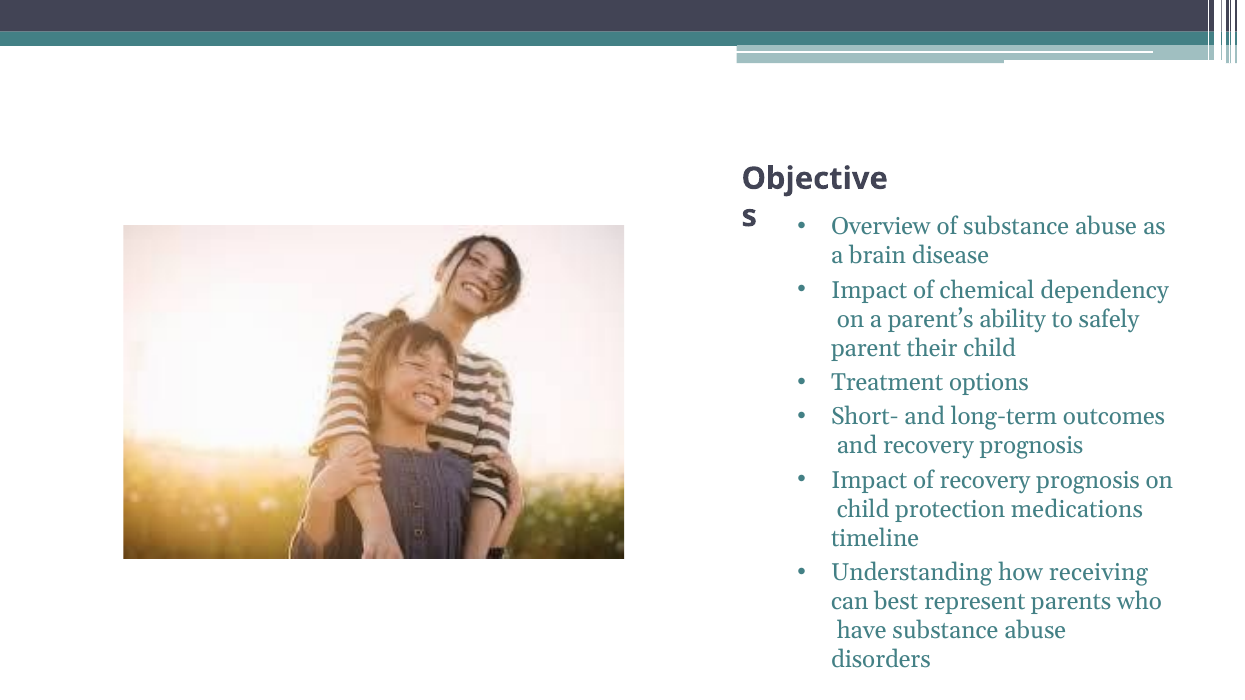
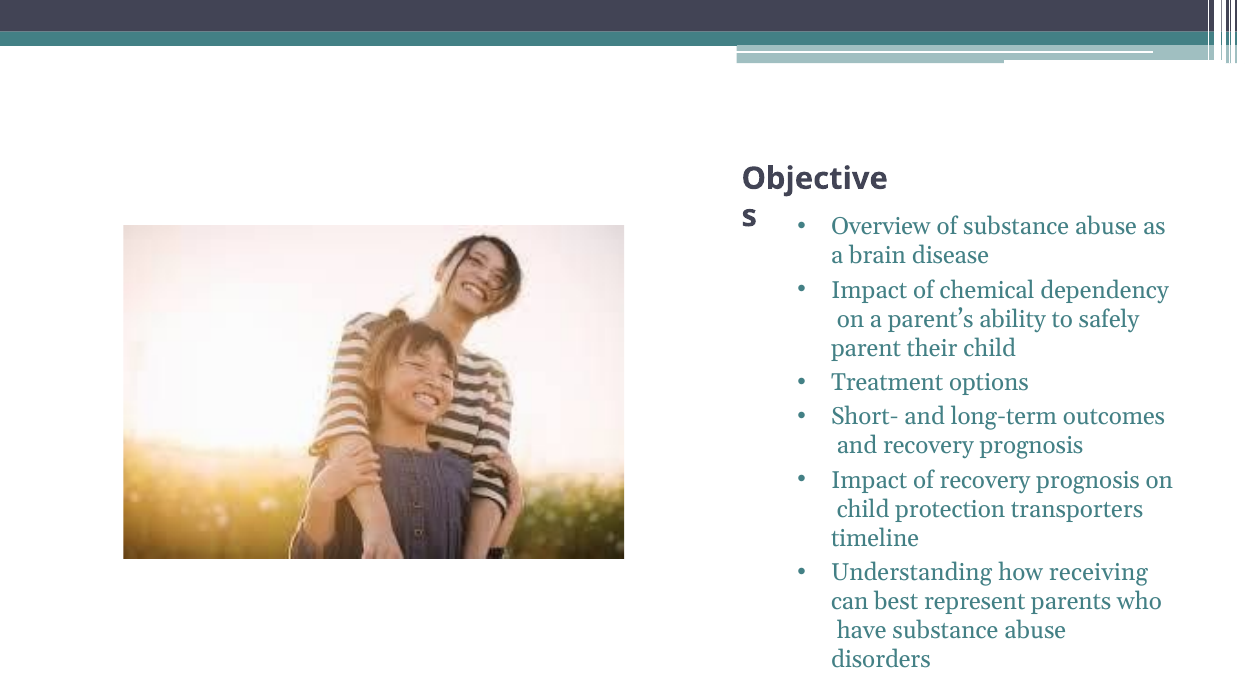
medications: medications -> transporters
